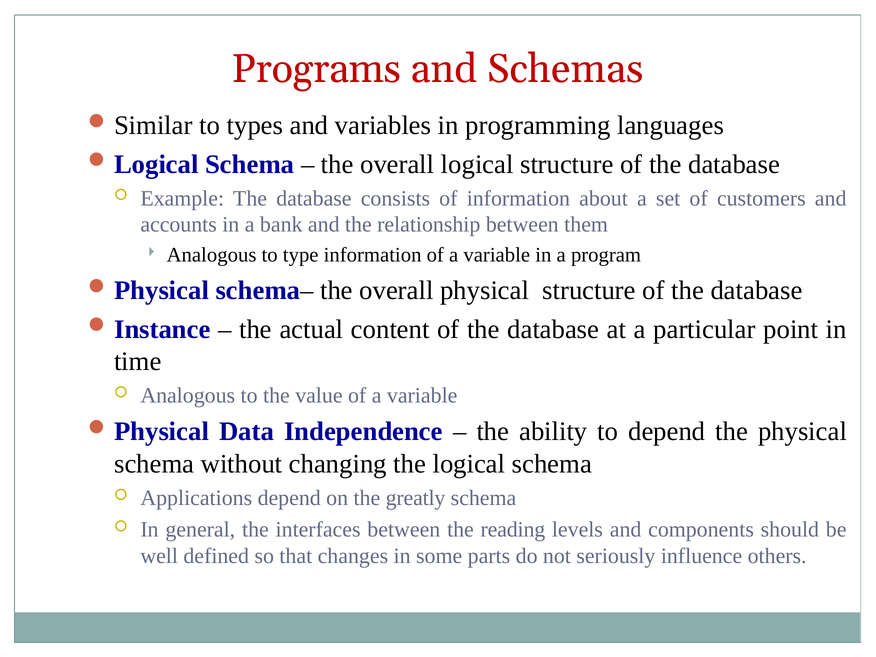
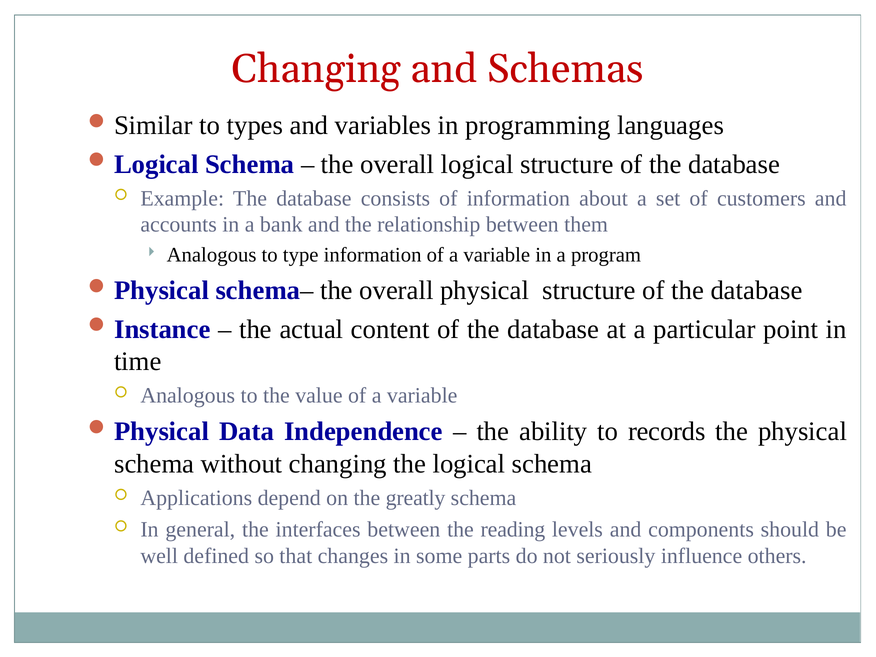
Programs at (316, 69): Programs -> Changing
to depend: depend -> records
